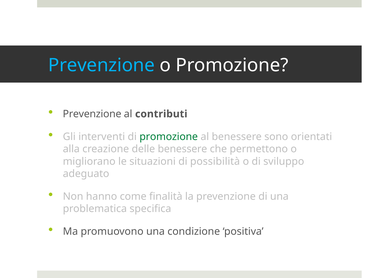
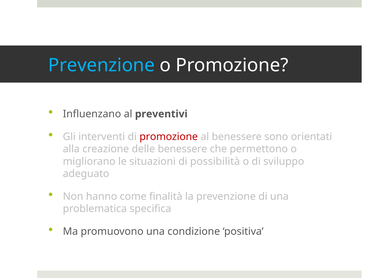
Prevenzione at (92, 114): Prevenzione -> Influenzano
contributi: contributi -> preventivi
promozione at (169, 137) colour: green -> red
